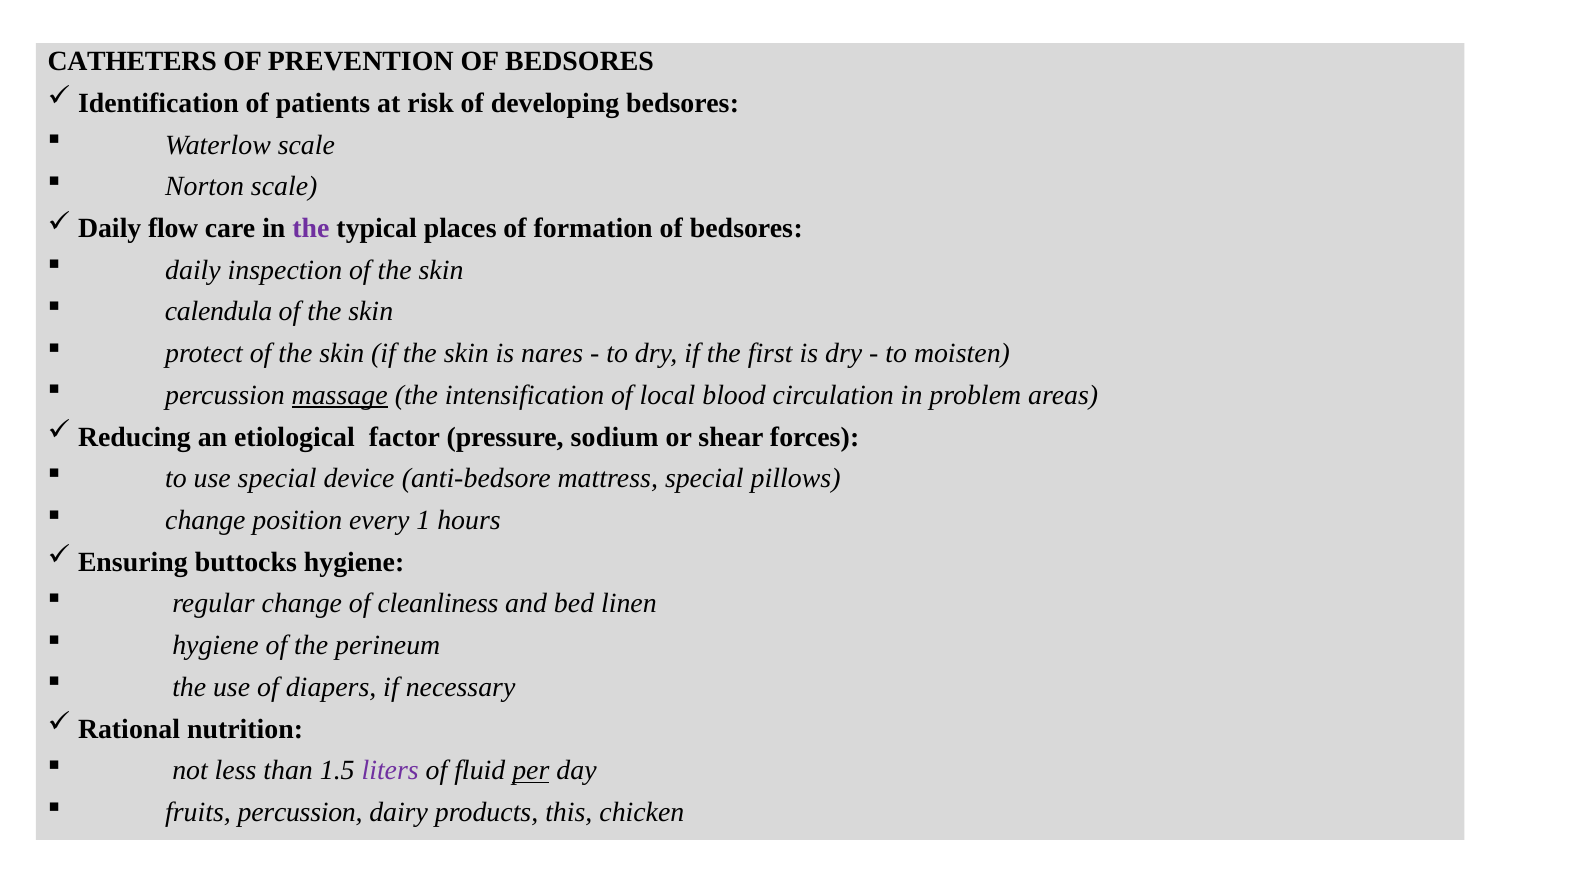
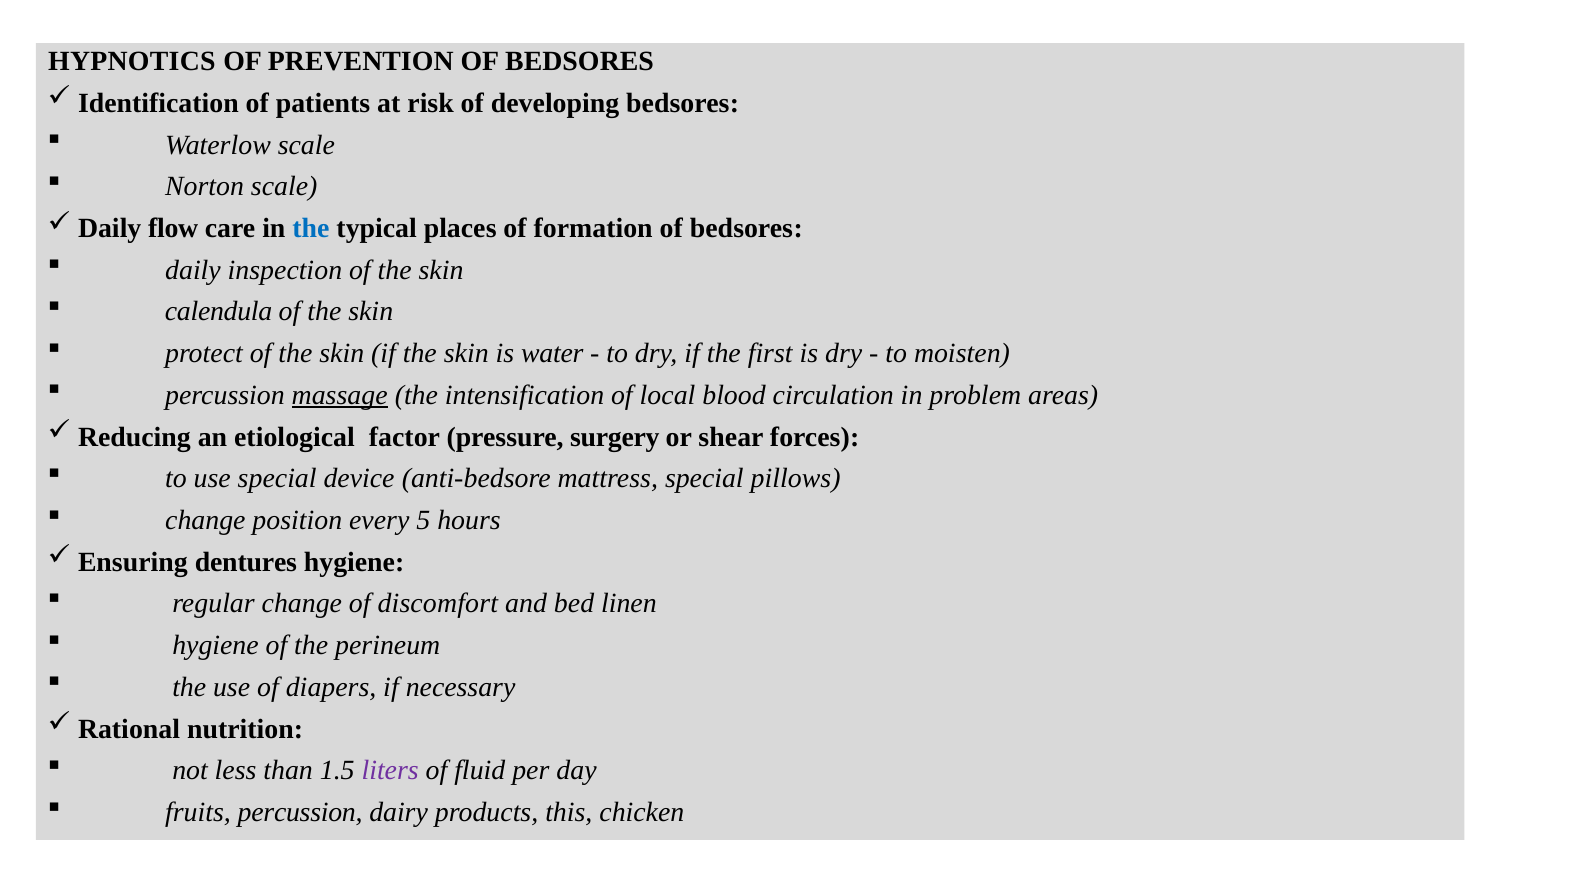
CATHETERS: CATHETERS -> HYPNOTICS
the at (311, 228) colour: purple -> blue
nares: nares -> water
sodium: sodium -> surgery
1: 1 -> 5
buttocks: buttocks -> dentures
cleanliness: cleanliness -> discomfort
per underline: present -> none
